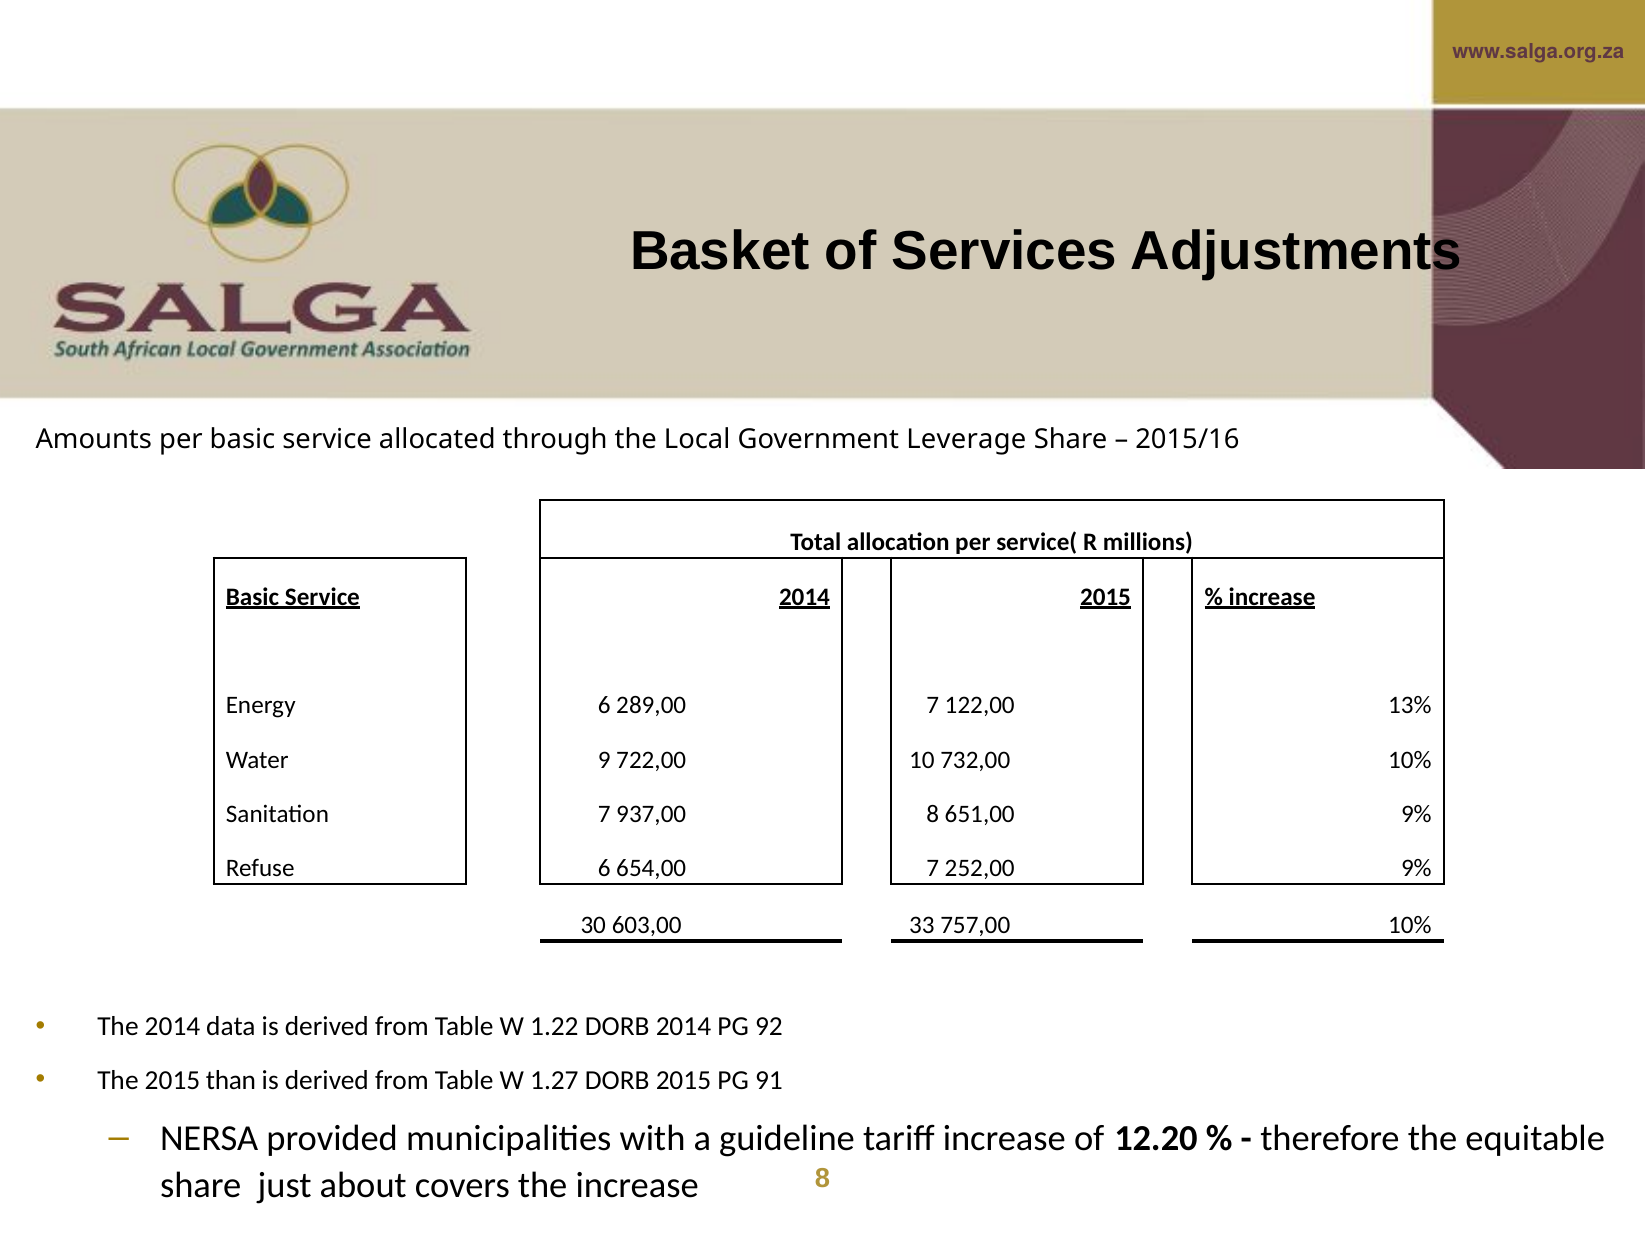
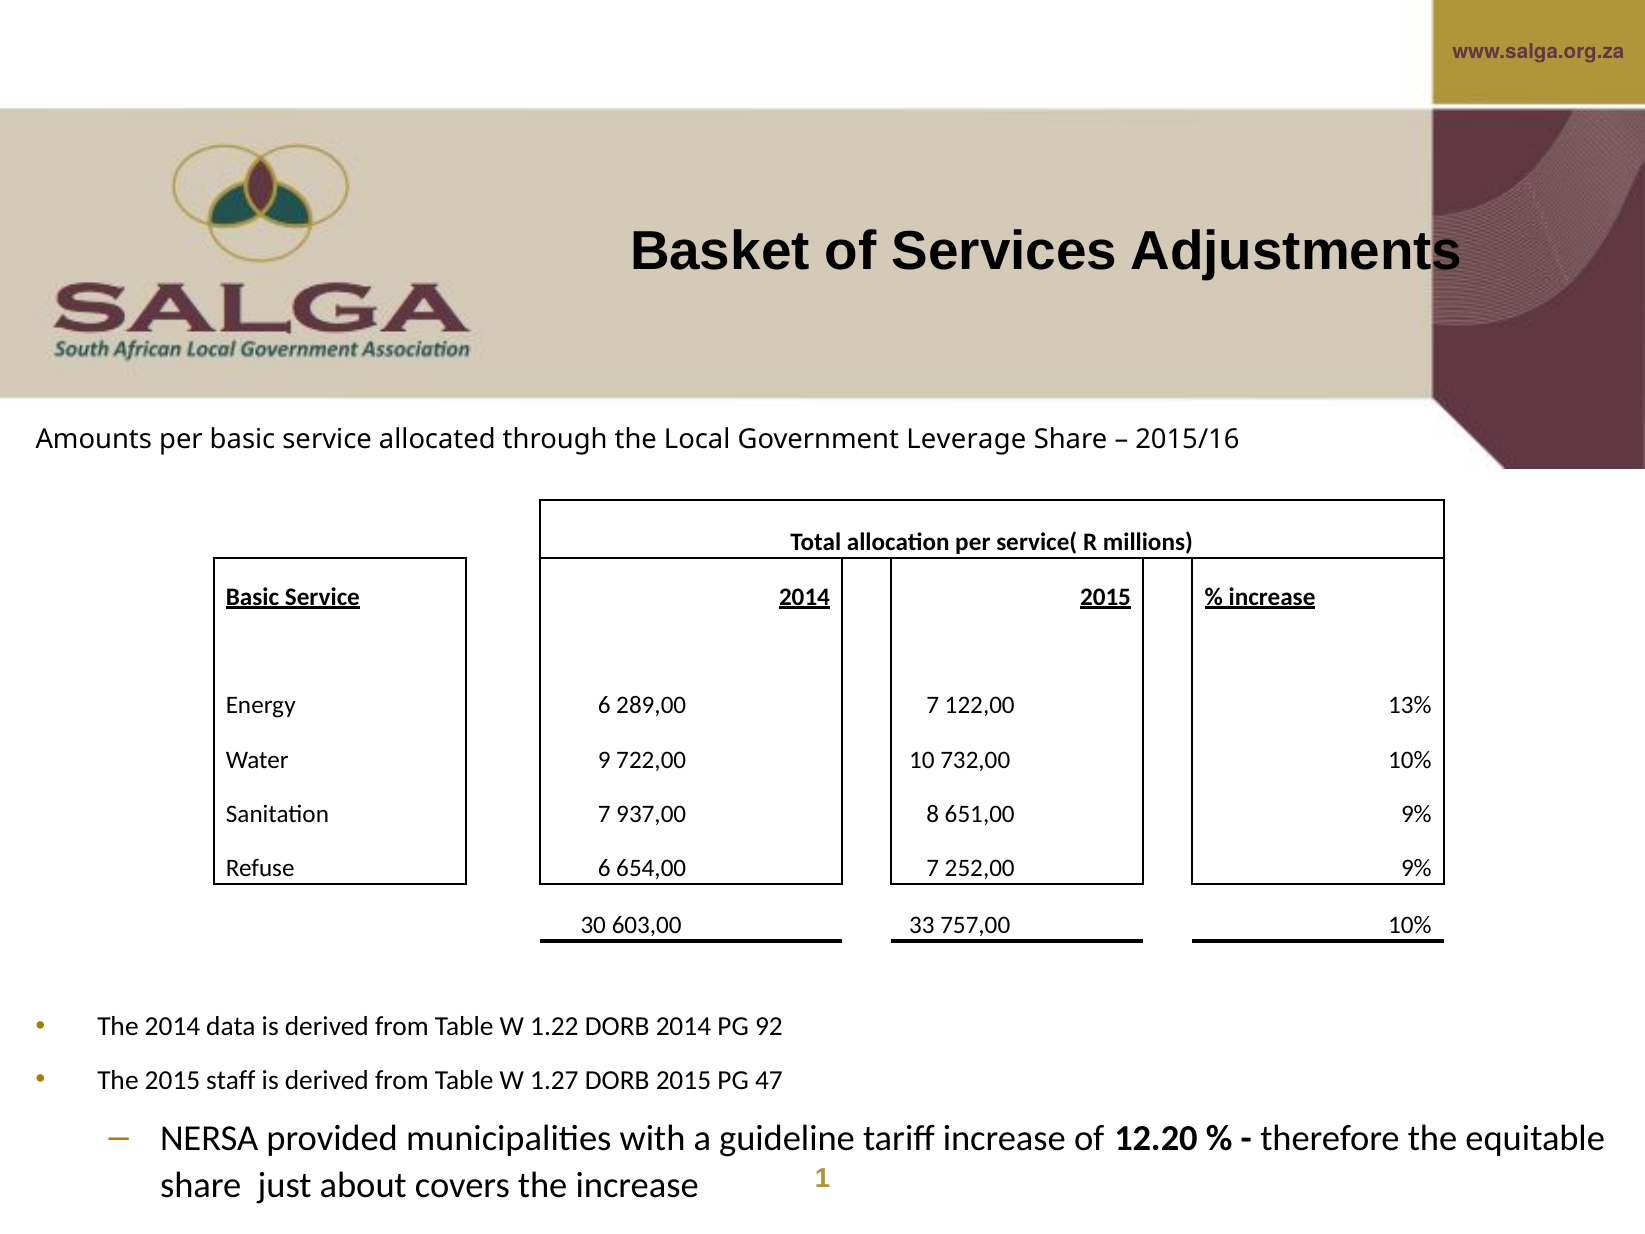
than: than -> staff
91: 91 -> 47
increase 8: 8 -> 1
